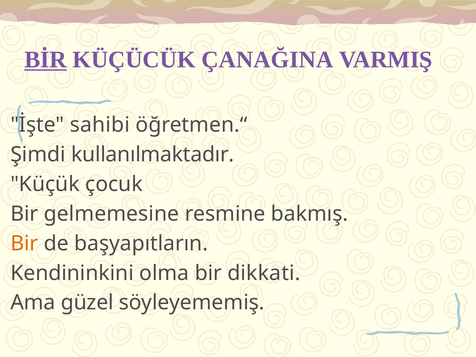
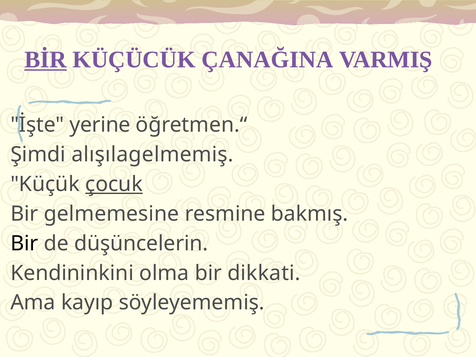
sahibi: sahibi -> yerine
kullanılmaktadır: kullanılmaktadır -> alışılagelmemiş
çocuk underline: none -> present
Bir at (24, 243) colour: orange -> black
başyapıtların: başyapıtların -> düşüncelerin
güzel: güzel -> kayıp
